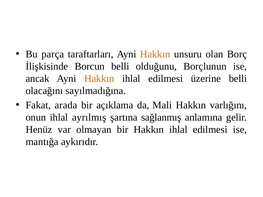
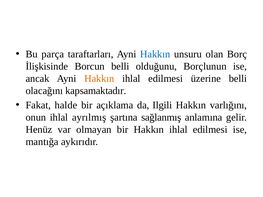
Hakkın at (155, 54) colour: orange -> blue
sayılmadığına: sayılmadığına -> kapsamaktadır
arada: arada -> halde
Mali: Mali -> Ilgili
